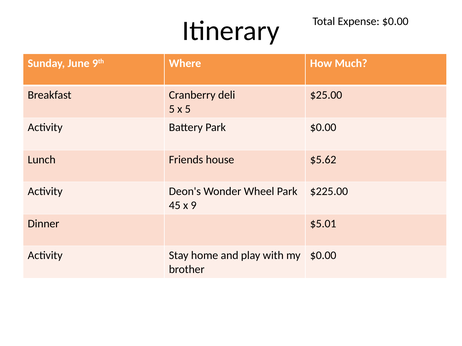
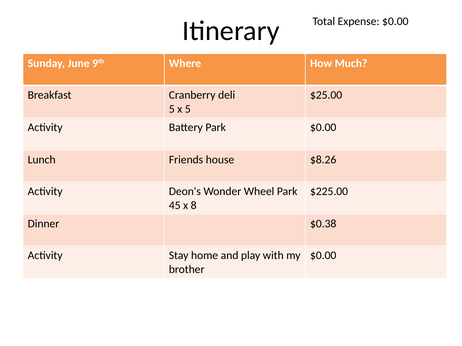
$5.62: $5.62 -> $8.26
9: 9 -> 8
$5.01: $5.01 -> $0.38
